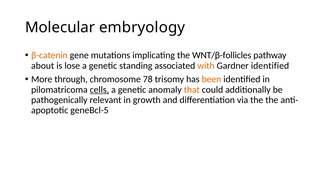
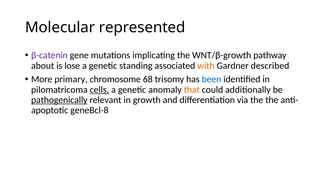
embryology: embryology -> represented
β-catenin colour: orange -> purple
WNT/β-follicles: WNT/β-follicles -> WNT/β-growth
Gardner identified: identified -> described
through: through -> primary
78: 78 -> 68
been colour: orange -> blue
pathogenically underline: none -> present
geneBcl-5: geneBcl-5 -> geneBcl-8
